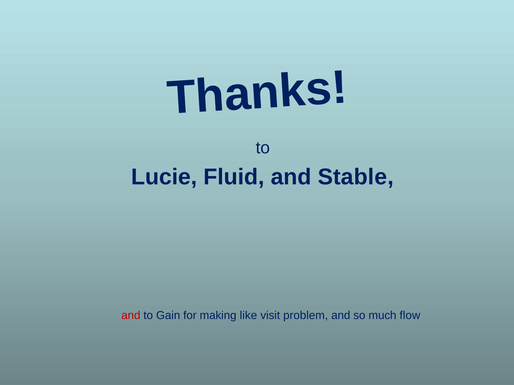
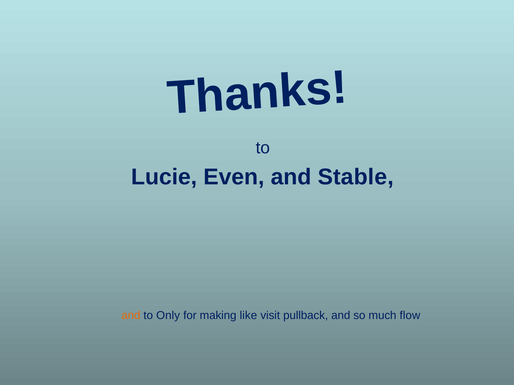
Fluid: Fluid -> Even
and at (131, 316) colour: red -> orange
Gain: Gain -> Only
problem: problem -> pullback
